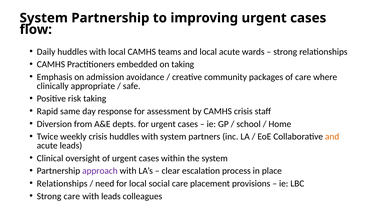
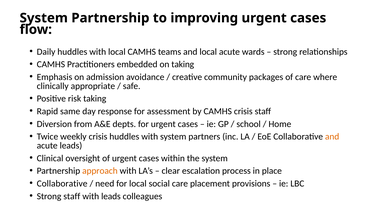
approach colour: purple -> orange
Relationships at (62, 183): Relationships -> Collaborative
Strong care: care -> staff
